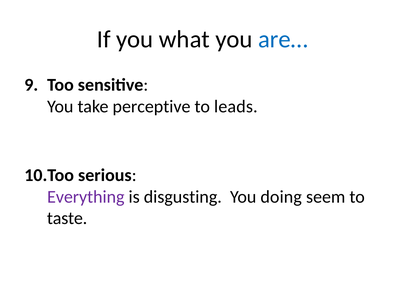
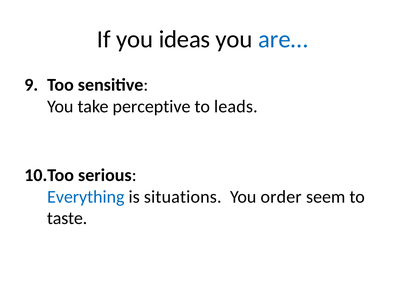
what: what -> ideas
Everything colour: purple -> blue
disgusting: disgusting -> situations
doing: doing -> order
